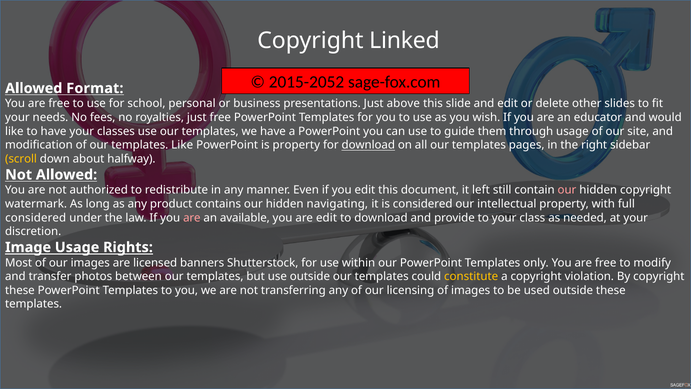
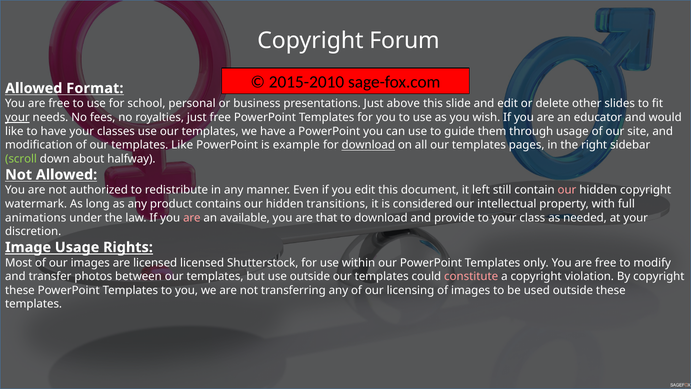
Linked: Linked -> Forum
2015-2052: 2015-2052 -> 2015-2010
your at (17, 117) underline: none -> present
is property: property -> example
scroll colour: yellow -> light green
navigating: navigating -> transitions
considered at (36, 218): considered -> animations
are edit: edit -> that
licensed banners: banners -> licensed
constitute colour: yellow -> pink
